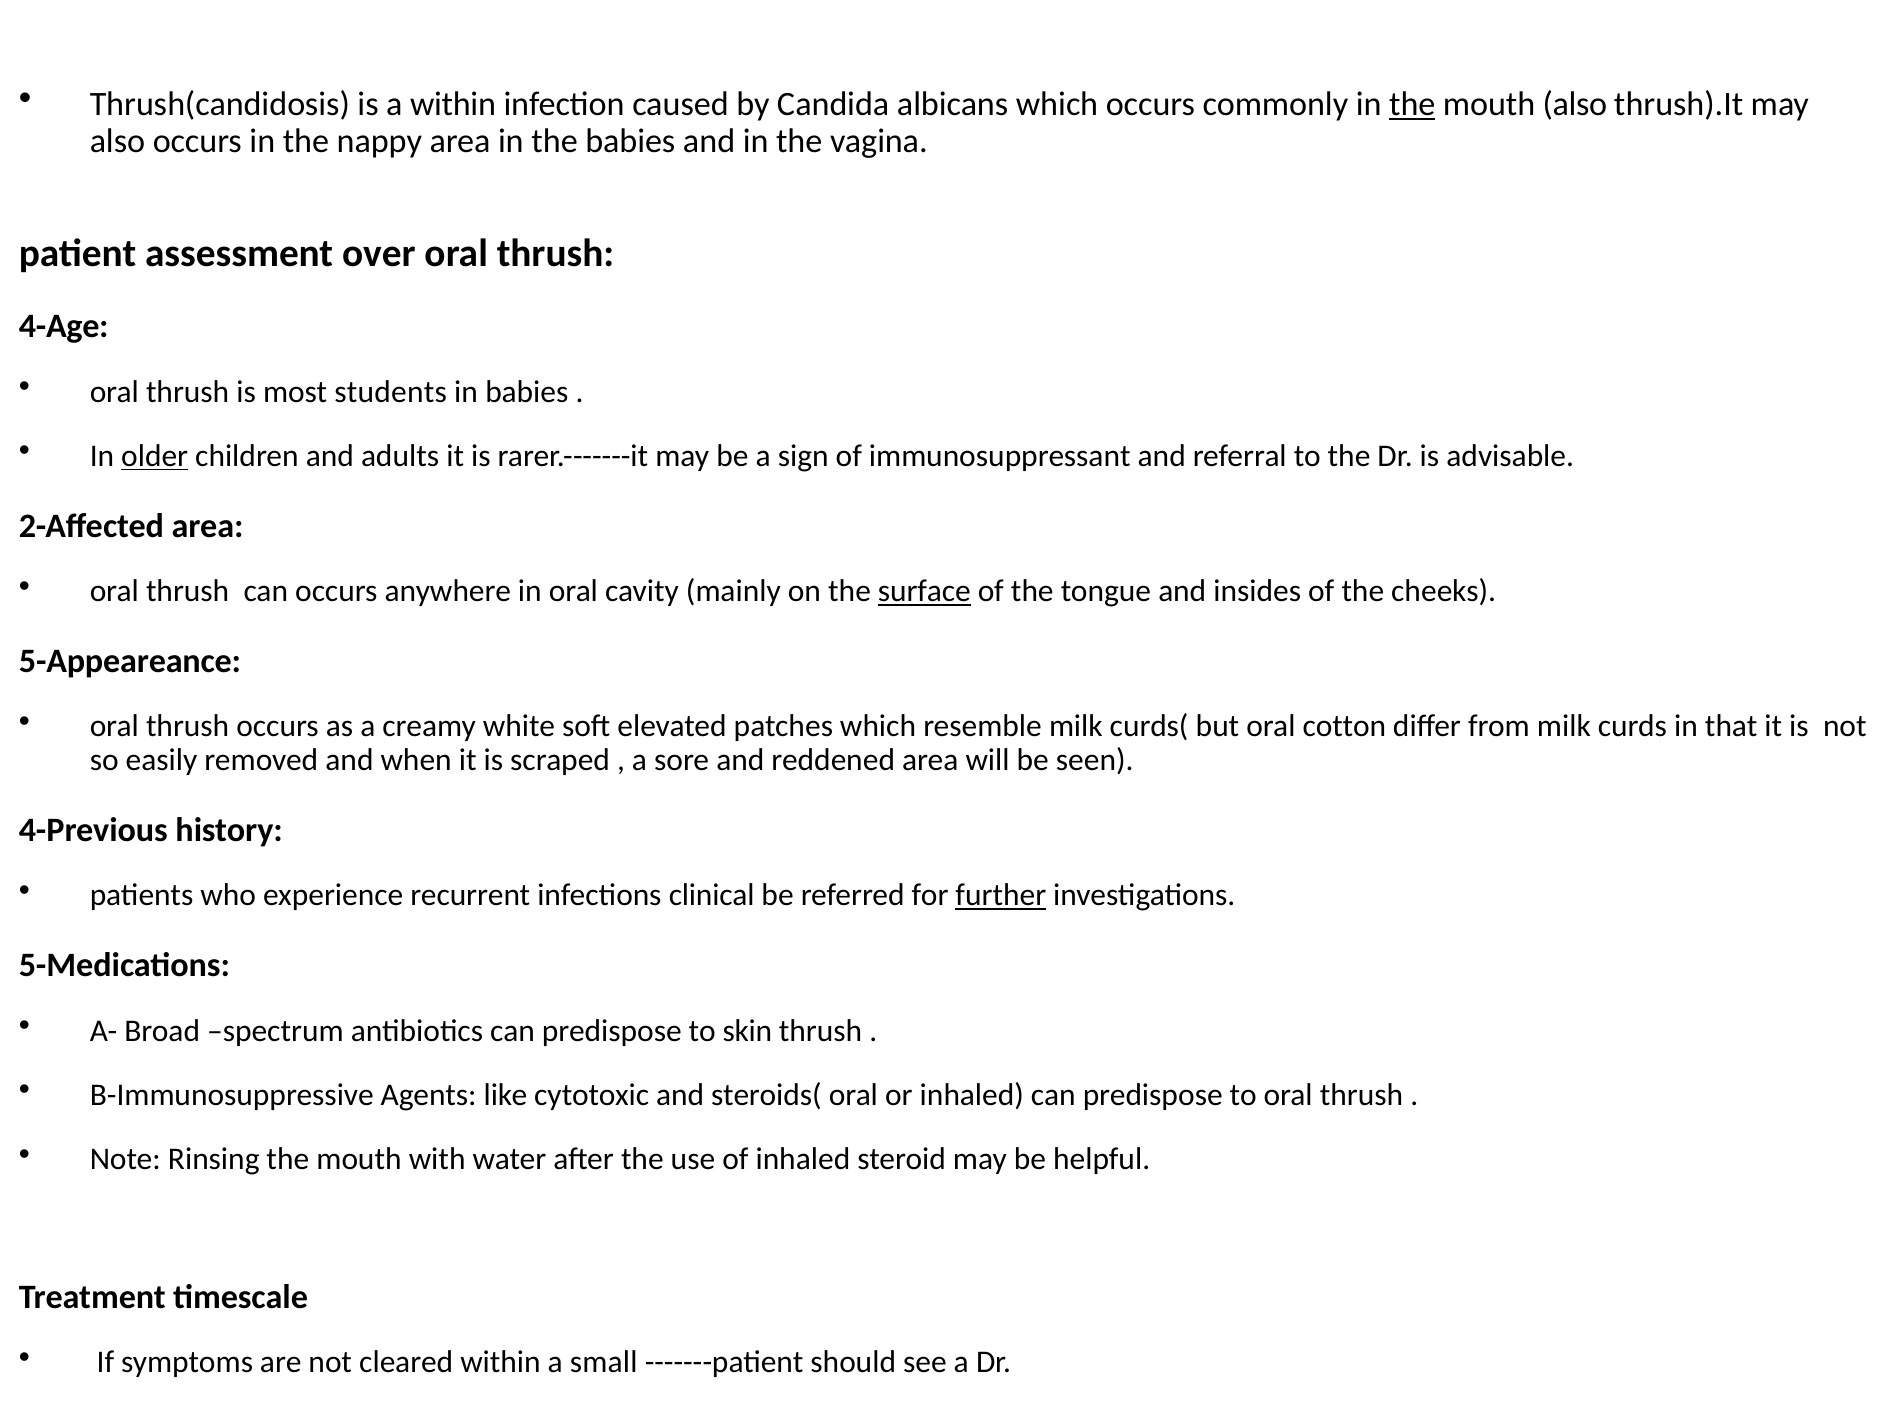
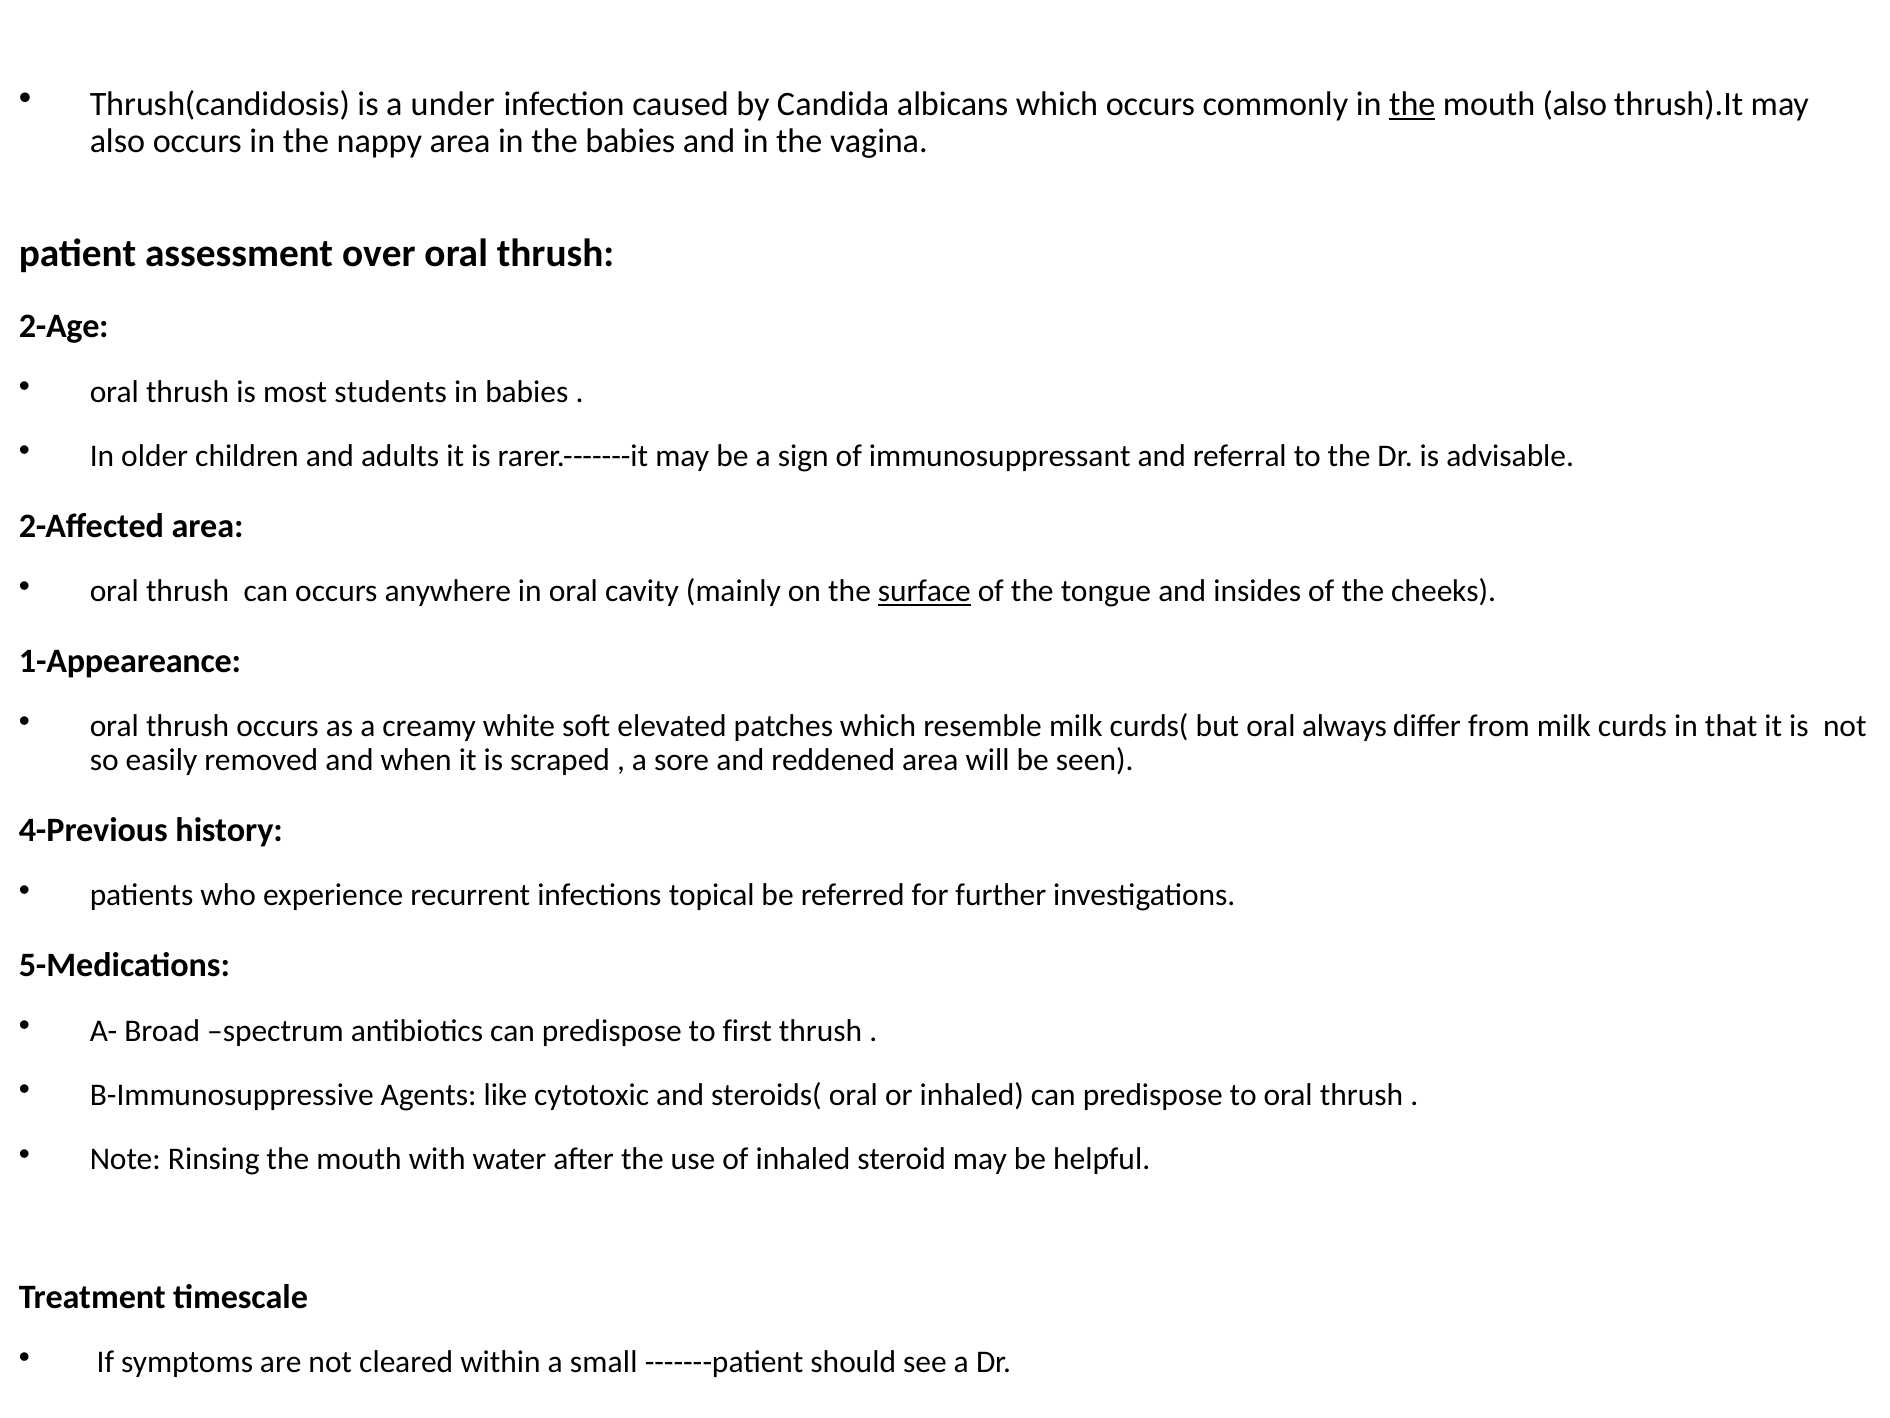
a within: within -> under
4-Age: 4-Age -> 2-Age
older underline: present -> none
5-Appeareance: 5-Appeareance -> 1-Appeareance
cotton: cotton -> always
clinical: clinical -> topical
further underline: present -> none
skin: skin -> first
